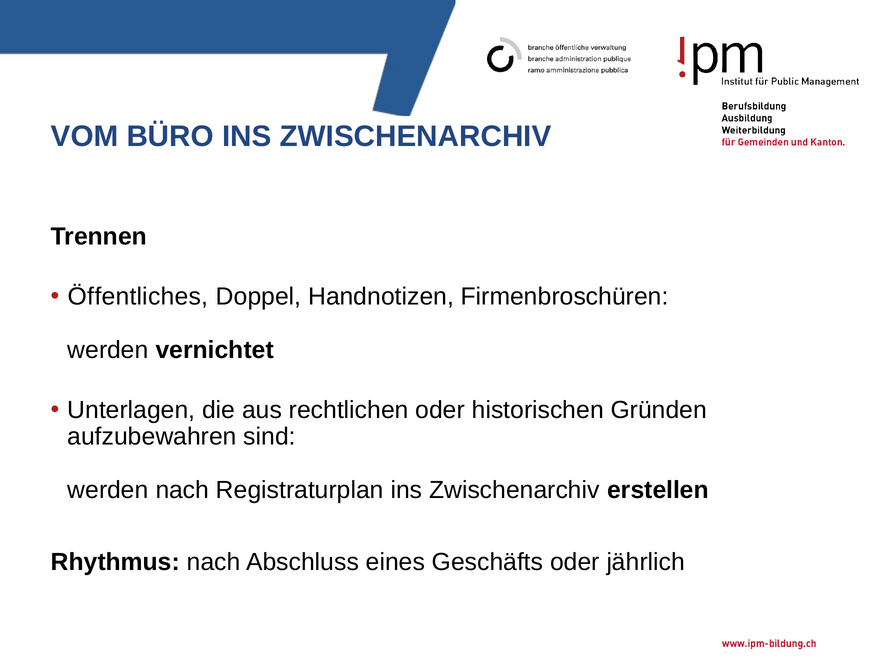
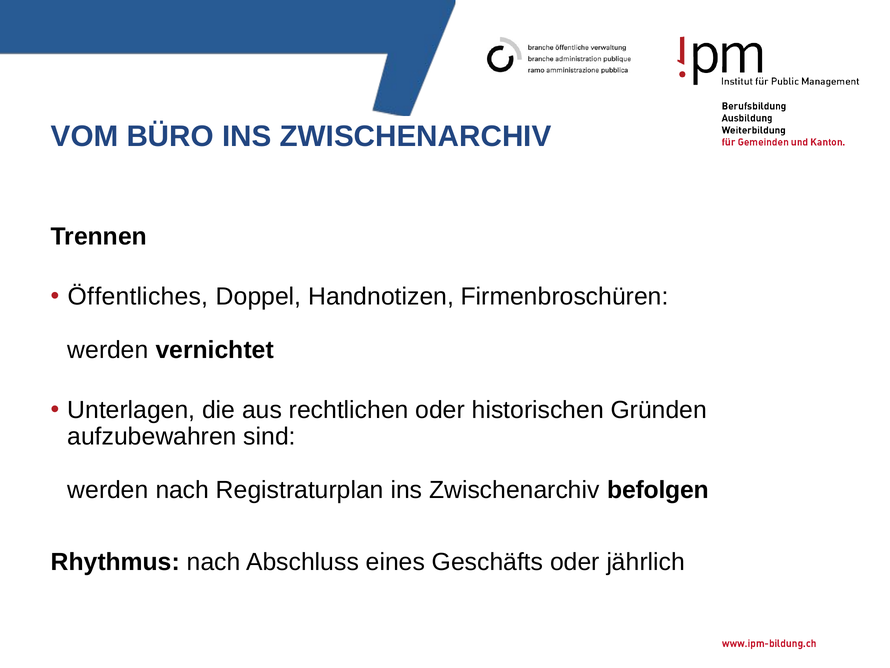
erstellen: erstellen -> befolgen
